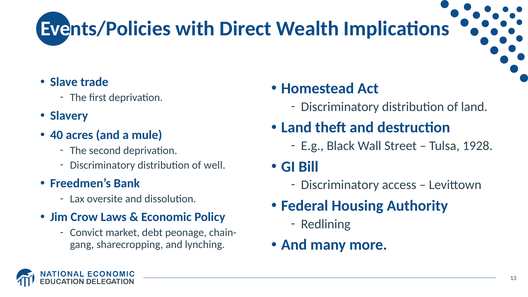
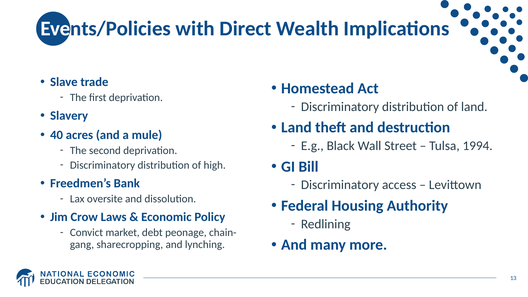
1928: 1928 -> 1994
well: well -> high
